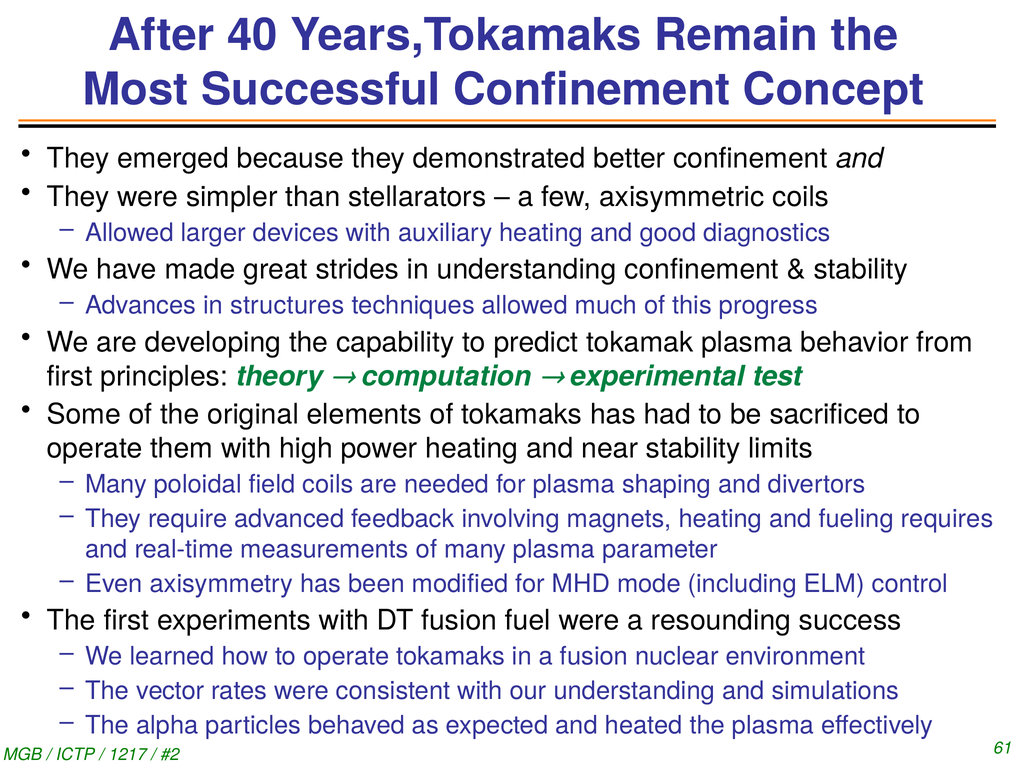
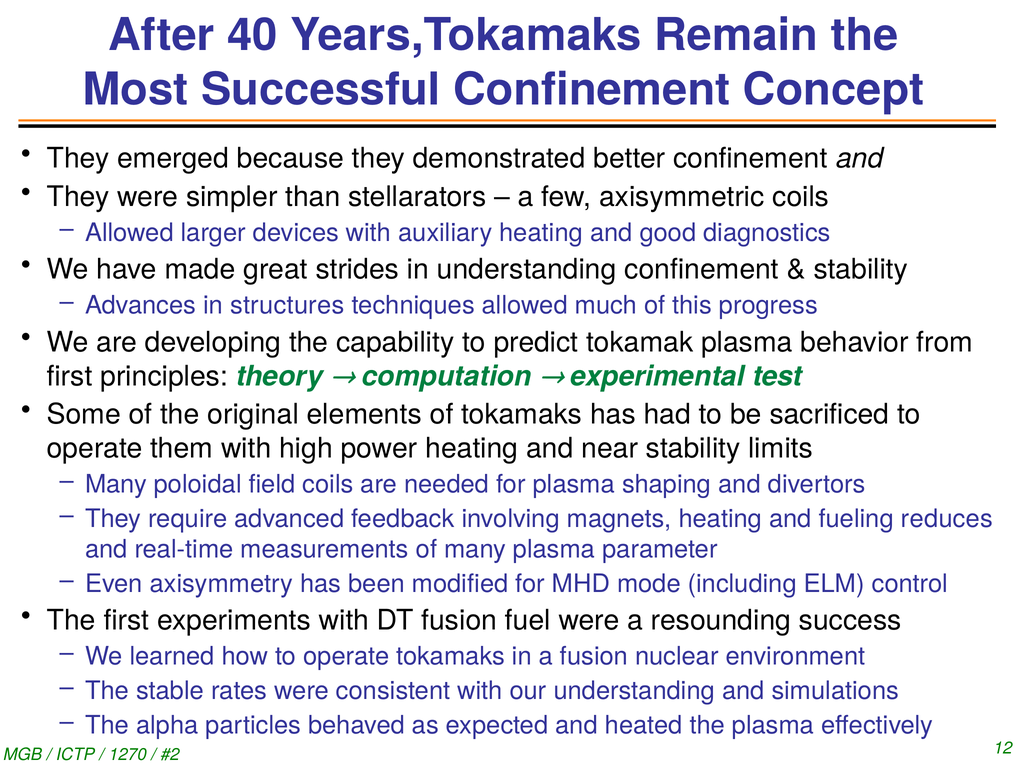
requires: requires -> reduces
vector: vector -> stable
1217: 1217 -> 1270
61: 61 -> 12
